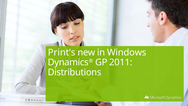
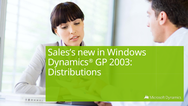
Print’s: Print’s -> Sales’s
2011: 2011 -> 2003
